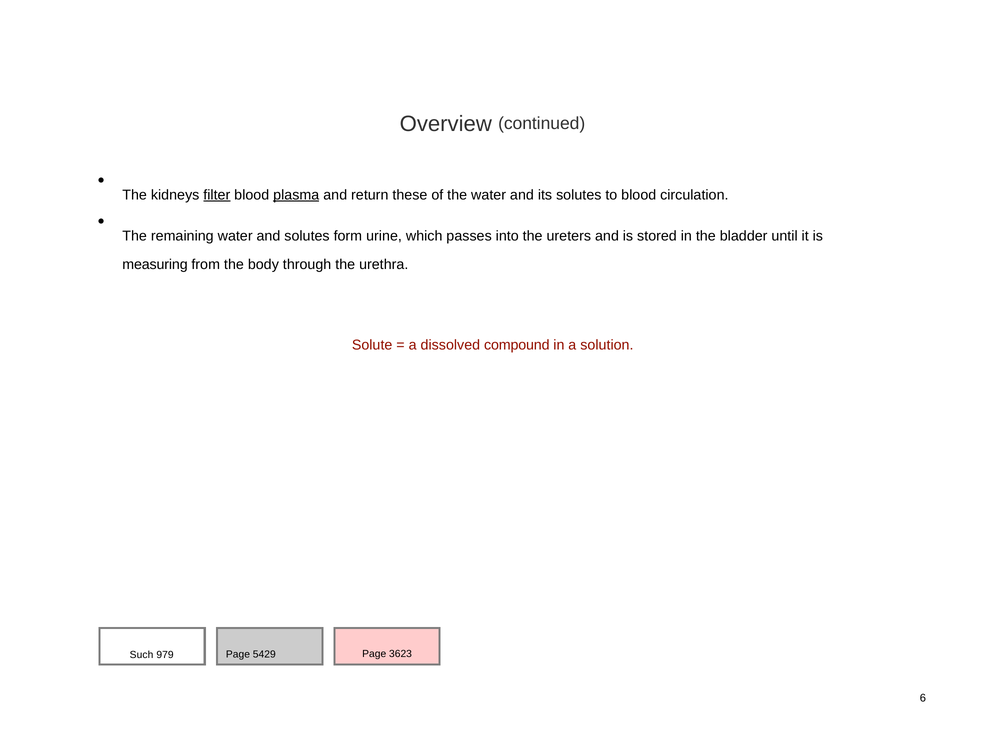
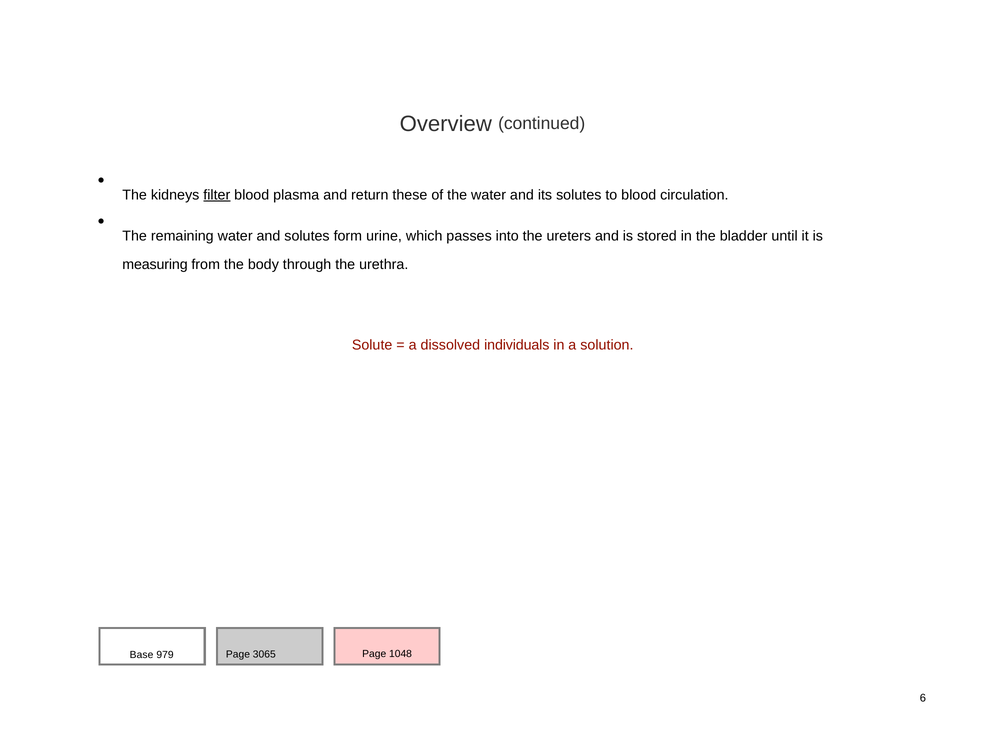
plasma underline: present -> none
compound: compound -> individuals
Such: Such -> Base
5429: 5429 -> 3065
3623: 3623 -> 1048
